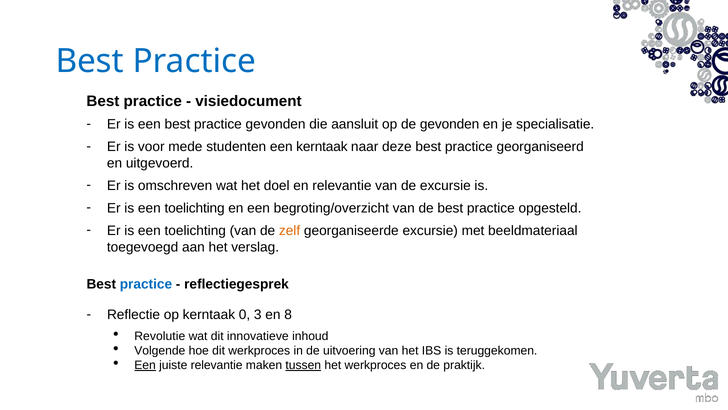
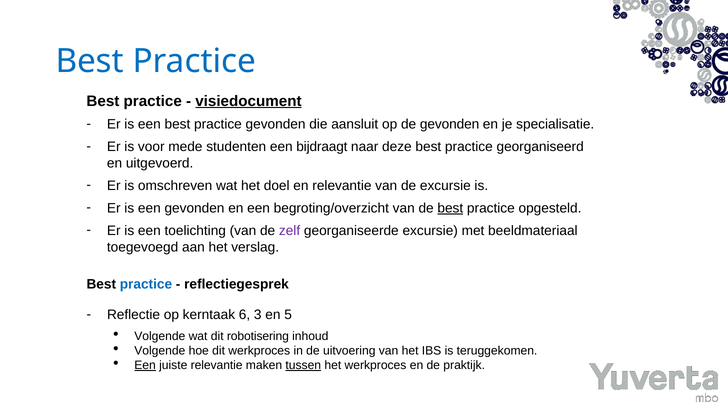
visiedocument underline: none -> present
een kerntaak: kerntaak -> bijdraagt
toelichting at (195, 208): toelichting -> gevonden
best at (450, 208) underline: none -> present
zelf colour: orange -> purple
0: 0 -> 6
8: 8 -> 5
Revolutie at (160, 336): Revolutie -> Volgende
innovatieve: innovatieve -> robotisering
